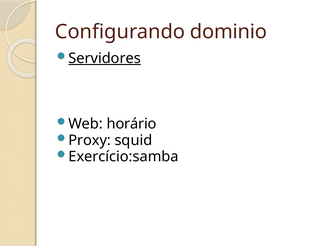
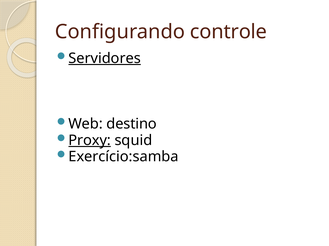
dominio: dominio -> controle
horário: horário -> destino
Proxy underline: none -> present
